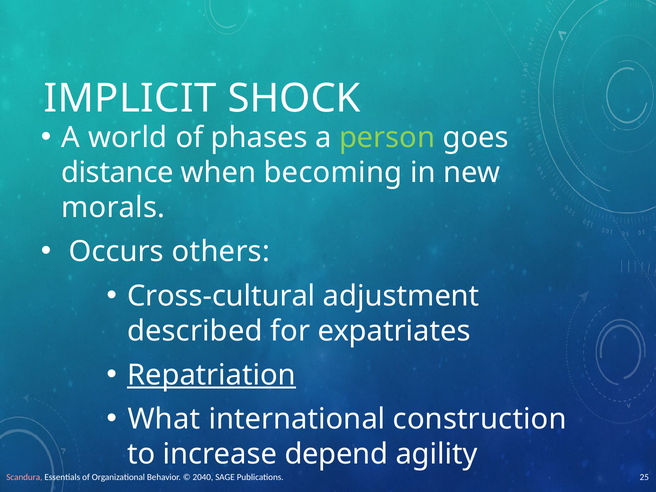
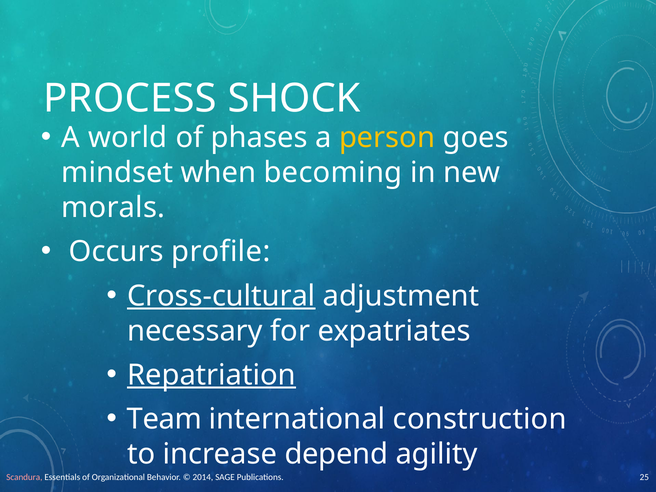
IMPLICIT: IMPLICIT -> PROCESS
person colour: light green -> yellow
distance: distance -> mindset
others: others -> profile
Cross-cultural underline: none -> present
described: described -> necessary
What: What -> Team
2040: 2040 -> 2014
